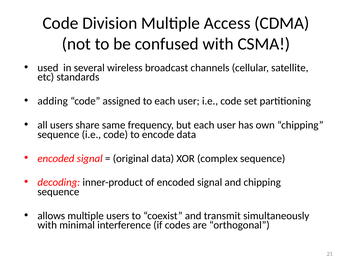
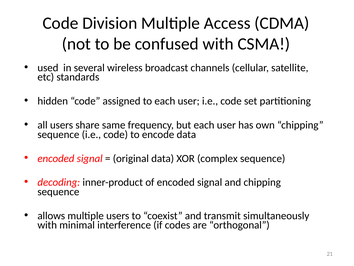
adding: adding -> hidden
